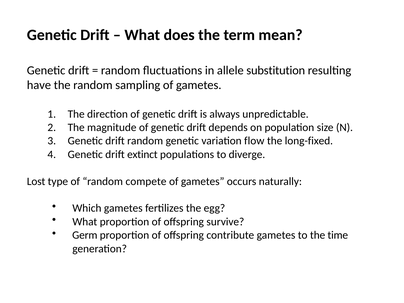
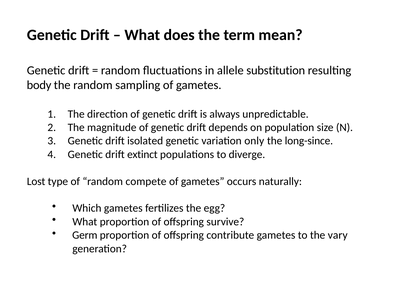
have: have -> body
drift random: random -> isolated
flow: flow -> only
long-fixed: long-fixed -> long-since
time: time -> vary
